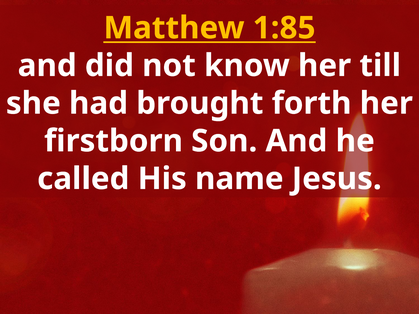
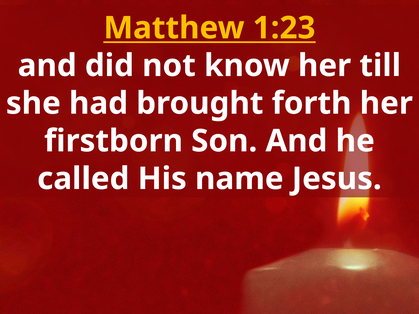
1:85: 1:85 -> 1:23
